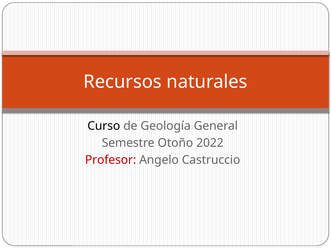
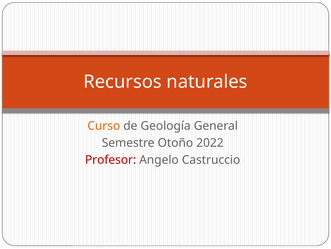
Curso colour: black -> orange
